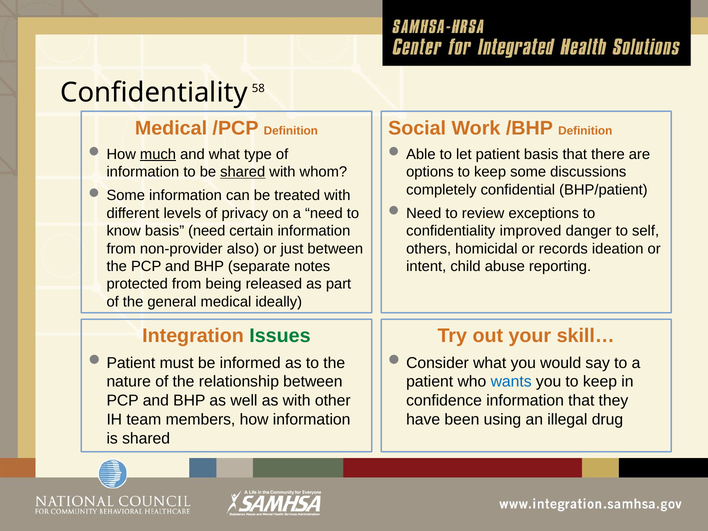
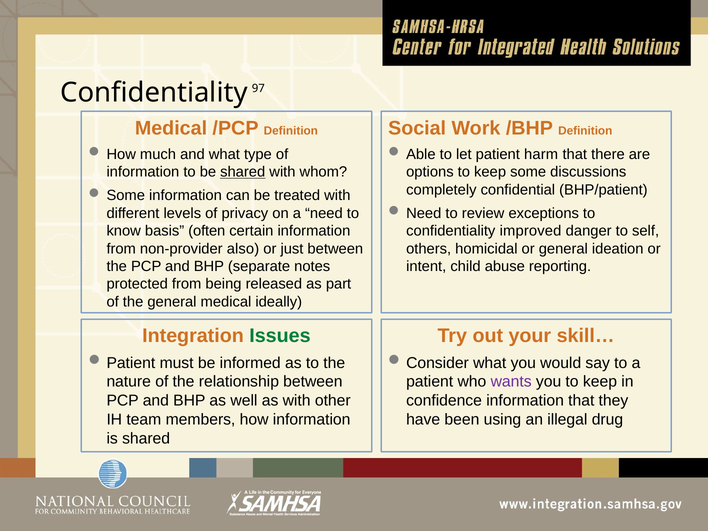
58: 58 -> 97
much underline: present -> none
patient basis: basis -> harm
basis need: need -> often
or records: records -> general
wants colour: blue -> purple
